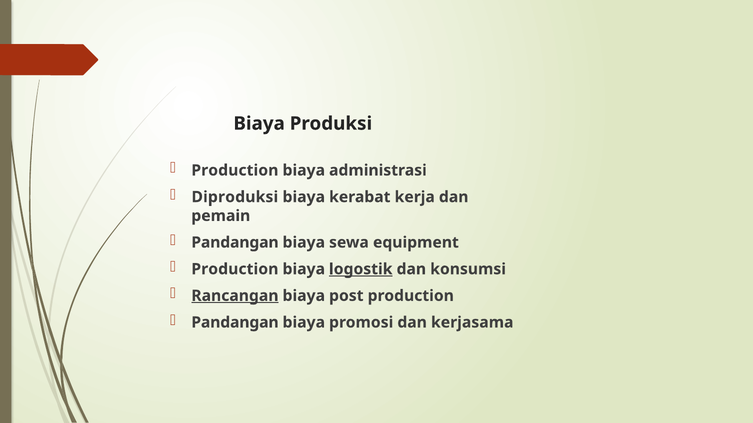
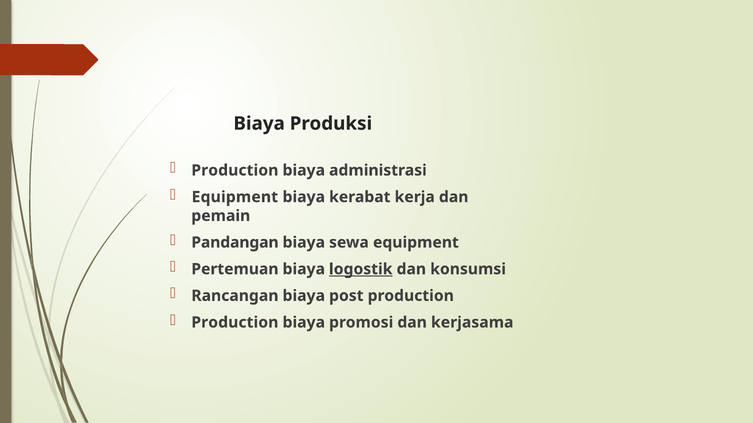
Diproduksi at (235, 197): Diproduksi -> Equipment
Production at (235, 269): Production -> Pertemuan
Rancangan underline: present -> none
Pandangan at (235, 323): Pandangan -> Production
